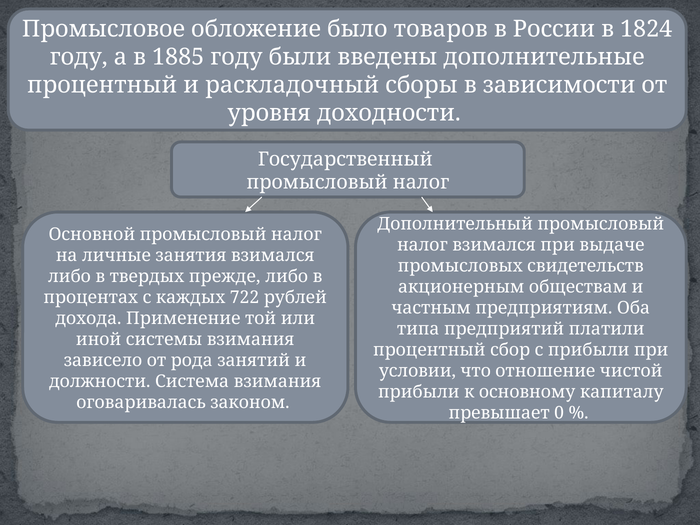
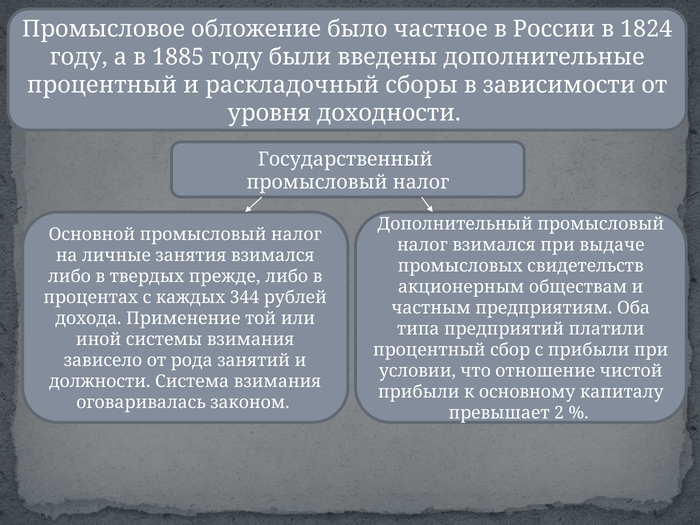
товаров: товаров -> частное
722: 722 -> 344
0: 0 -> 2
